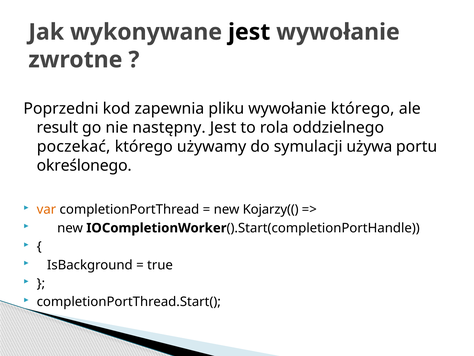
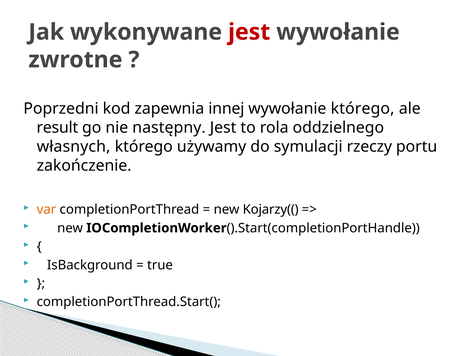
jest at (249, 32) colour: black -> red
pliku: pliku -> innej
poczekać: poczekać -> własnych
używa: używa -> rzeczy
określonego: określonego -> zakończenie
